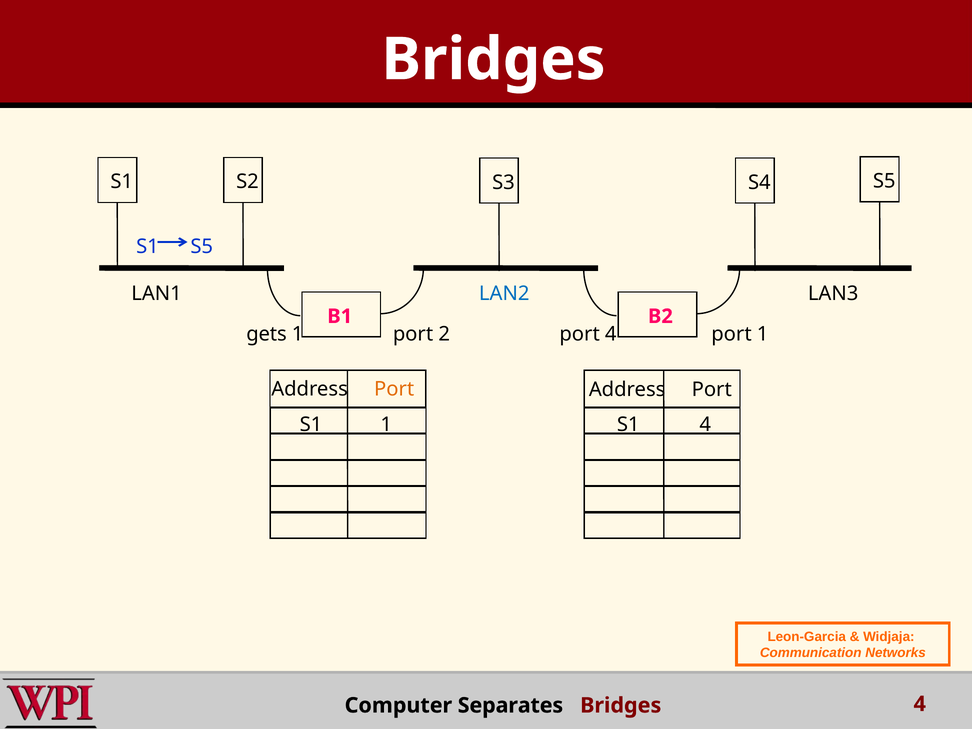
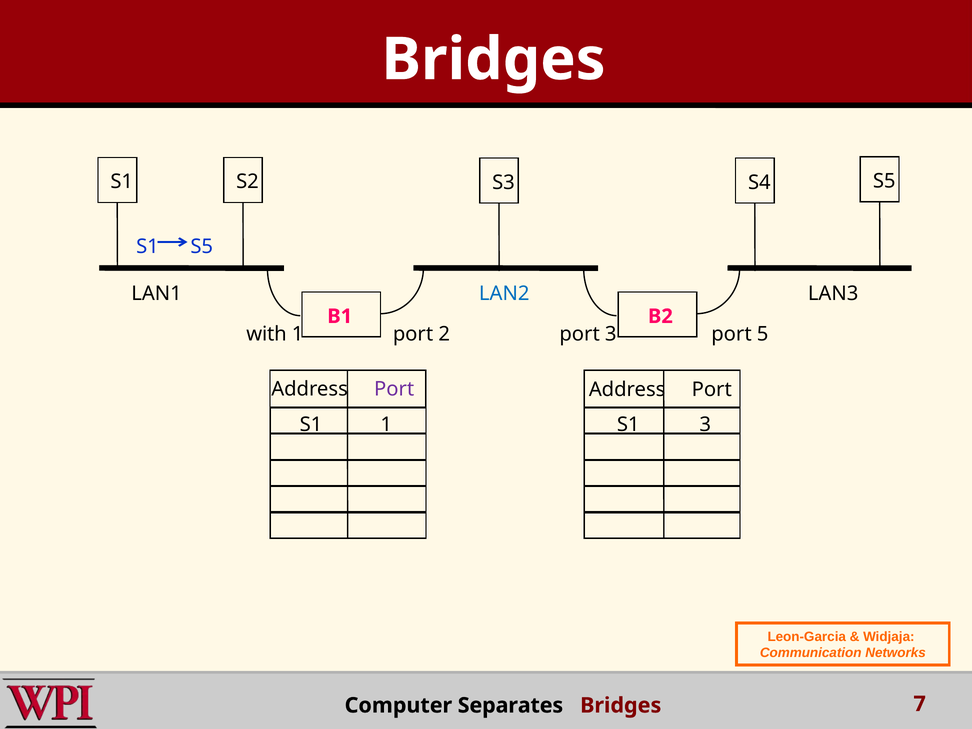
gets: gets -> with
port 4: 4 -> 3
port 1: 1 -> 5
Port at (394, 389) colour: orange -> purple
S1 4: 4 -> 3
Bridges 4: 4 -> 7
